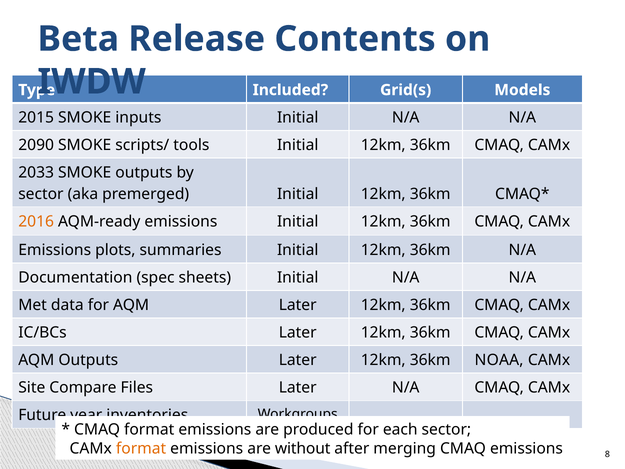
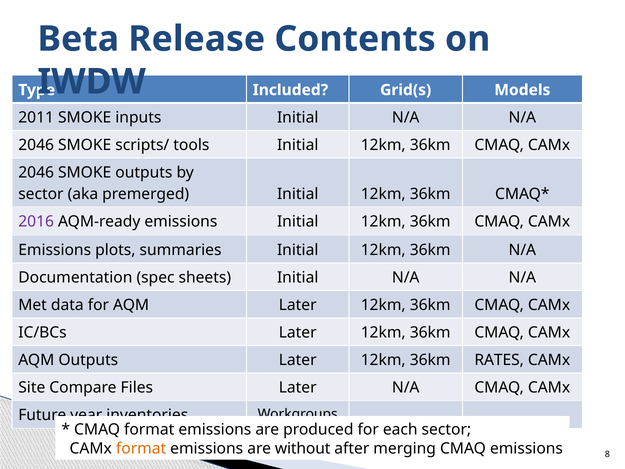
2015: 2015 -> 2011
2090 at (36, 145): 2090 -> 2046
2033 at (36, 173): 2033 -> 2046
2016 colour: orange -> purple
NOAA: NOAA -> RATES
